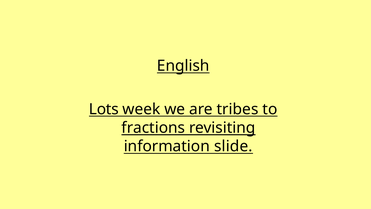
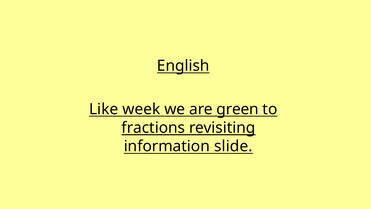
Lots: Lots -> Like
tribes: tribes -> green
